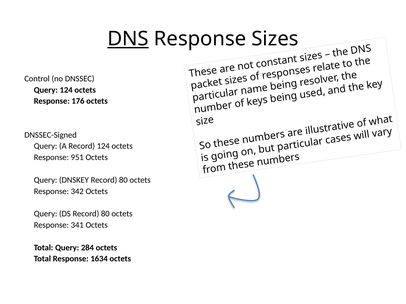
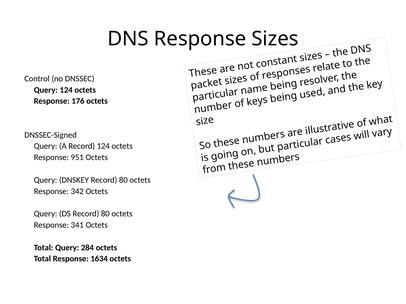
DNS at (128, 39) underline: present -> none
